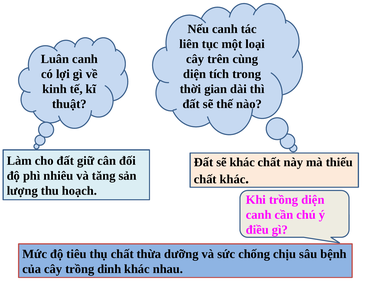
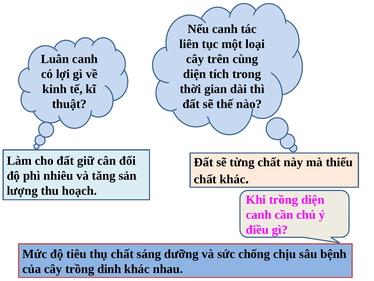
sẽ khác: khác -> từng
thừa: thừa -> sáng
